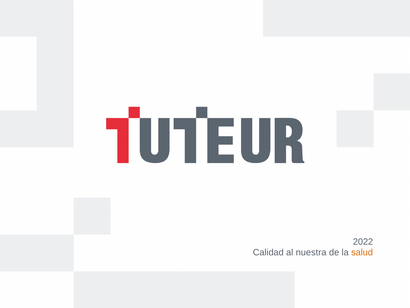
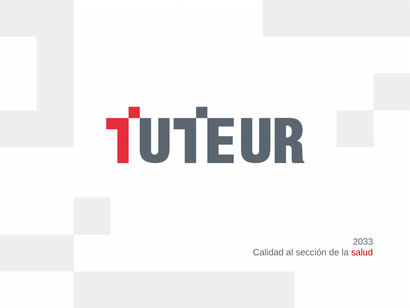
2022: 2022 -> 2033
nuestra: nuestra -> sección
salud colour: orange -> red
